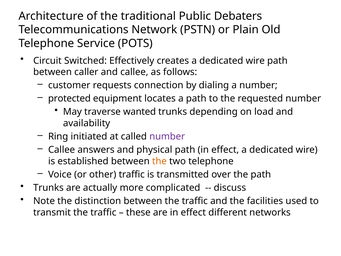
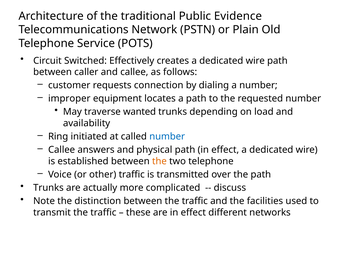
Debaters: Debaters -> Evidence
protected: protected -> improper
number at (167, 136) colour: purple -> blue
